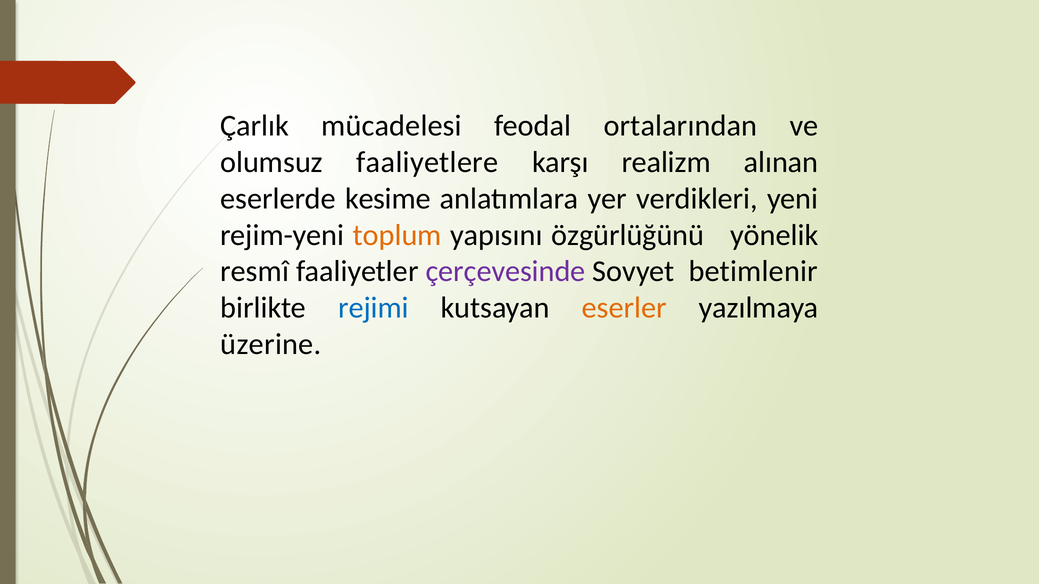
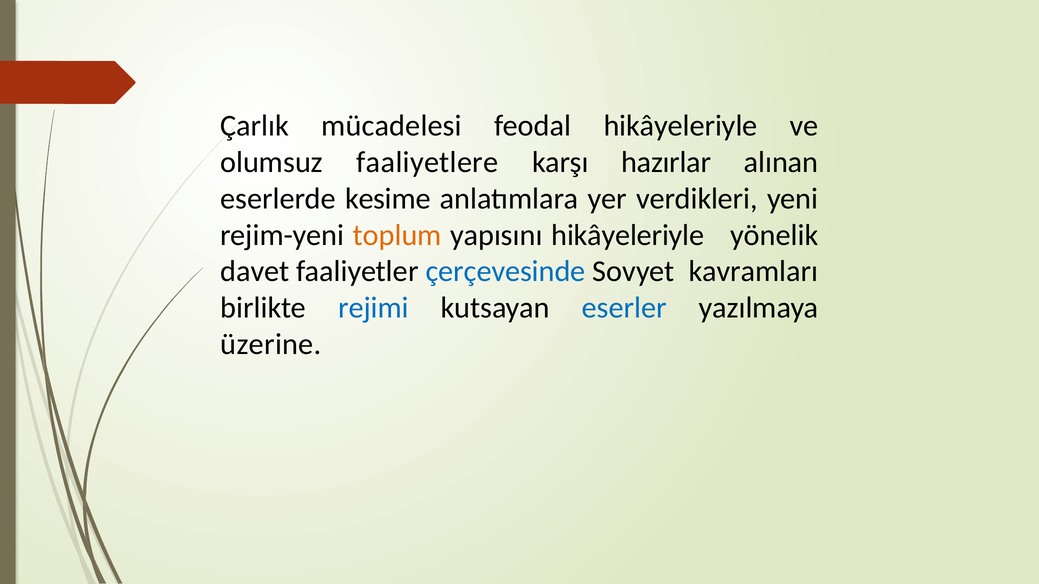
feodal ortalarından: ortalarından -> hikâyeleriyle
realizm: realizm -> hazırlar
yapısını özgürlüğünü: özgürlüğünü -> hikâyeleriyle
resmî: resmî -> davet
çerçevesinde colour: purple -> blue
betimlenir: betimlenir -> kavramları
eserler colour: orange -> blue
